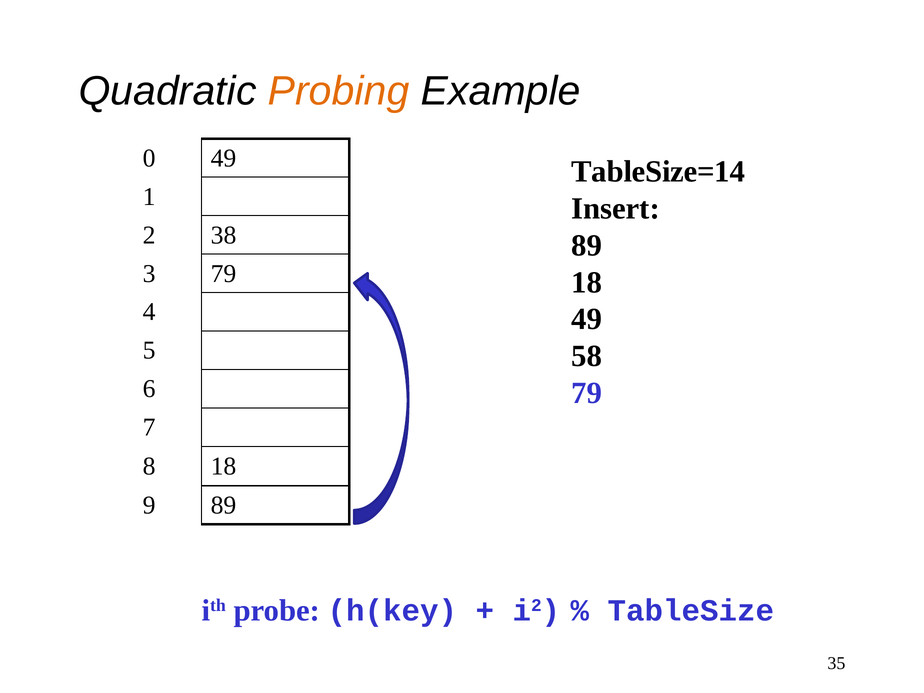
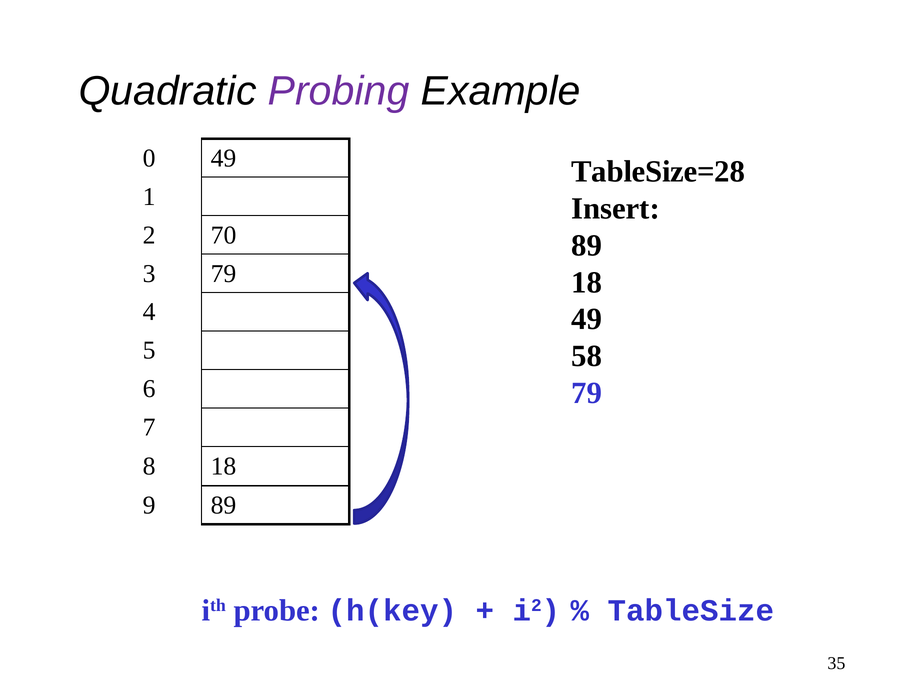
Probing colour: orange -> purple
TableSize=14: TableSize=14 -> TableSize=28
38: 38 -> 70
